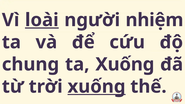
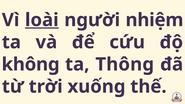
chung: chung -> không
ta Xuống: Xuống -> Thông
xuống at (97, 87) underline: present -> none
